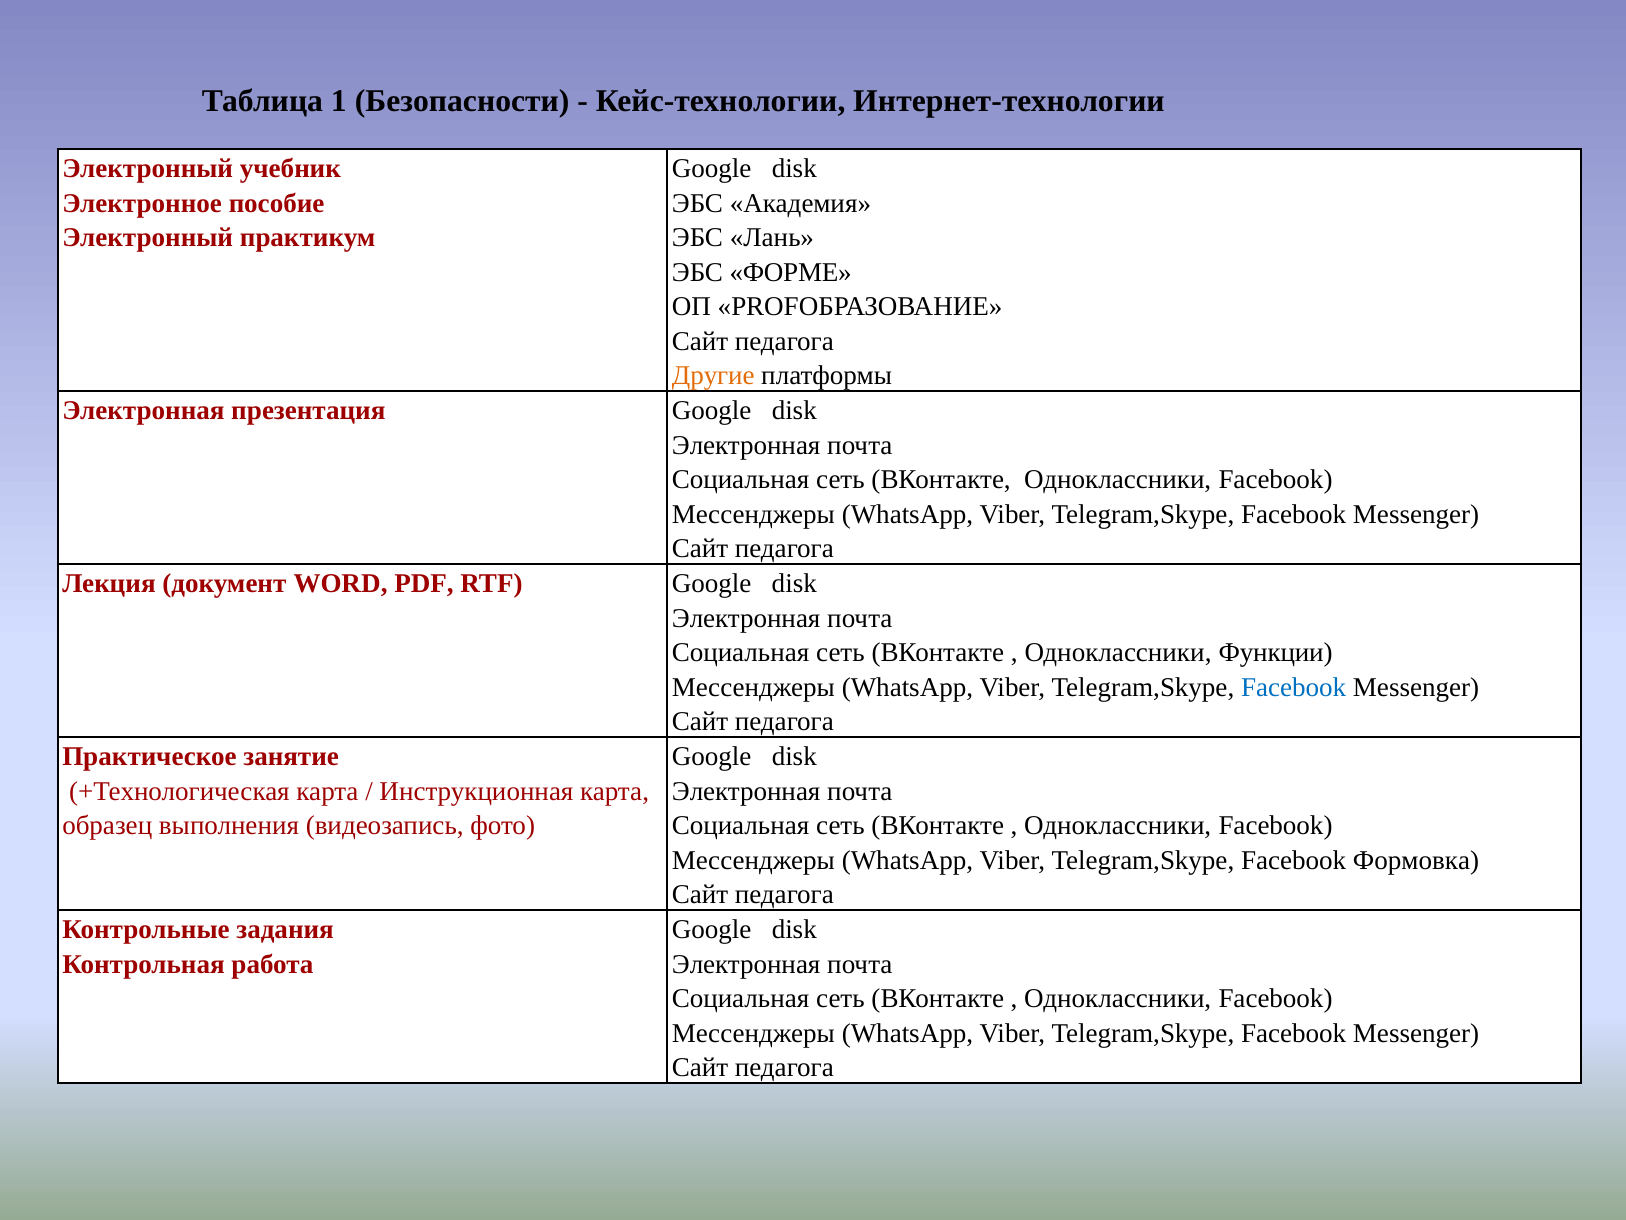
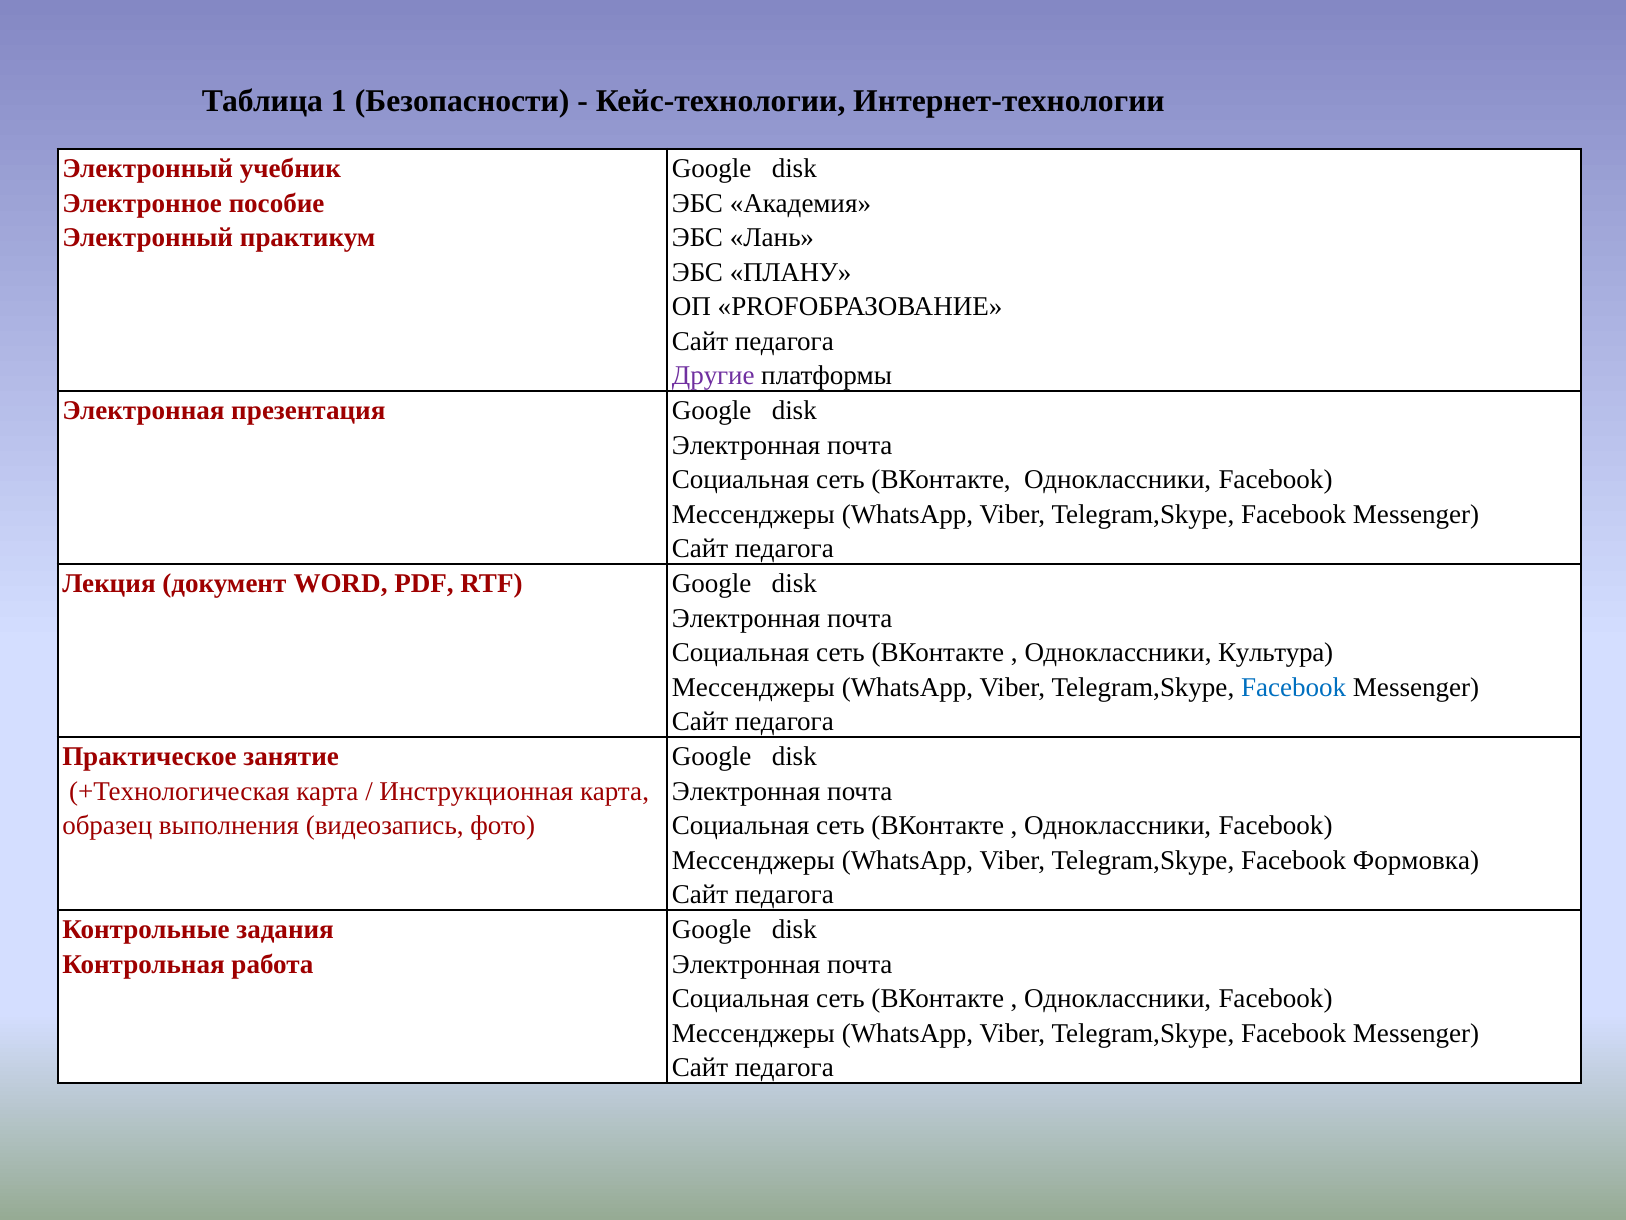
ФОРМЕ: ФОРМЕ -> ПЛАНУ
Другие colour: orange -> purple
Функции: Функции -> Культура
